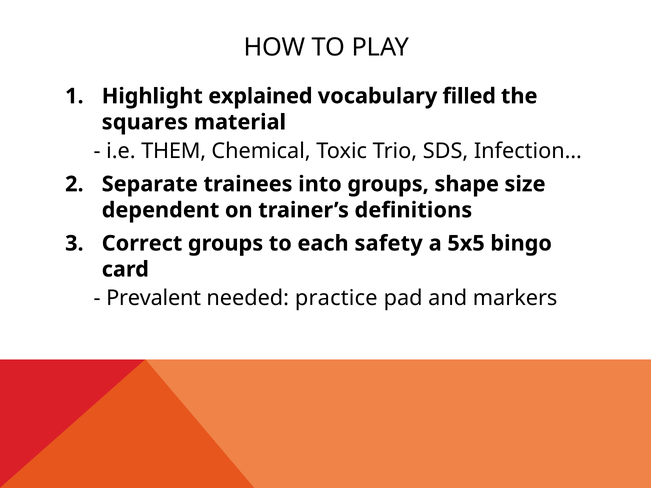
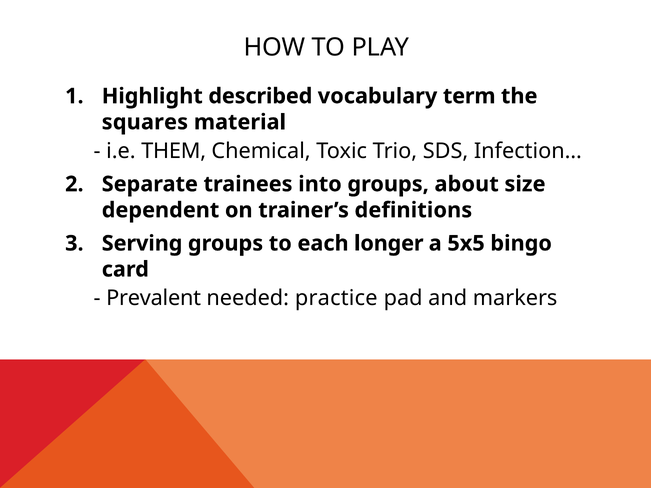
explained: explained -> described
filled: filled -> term
shape: shape -> about
Correct: Correct -> Serving
safety: safety -> longer
